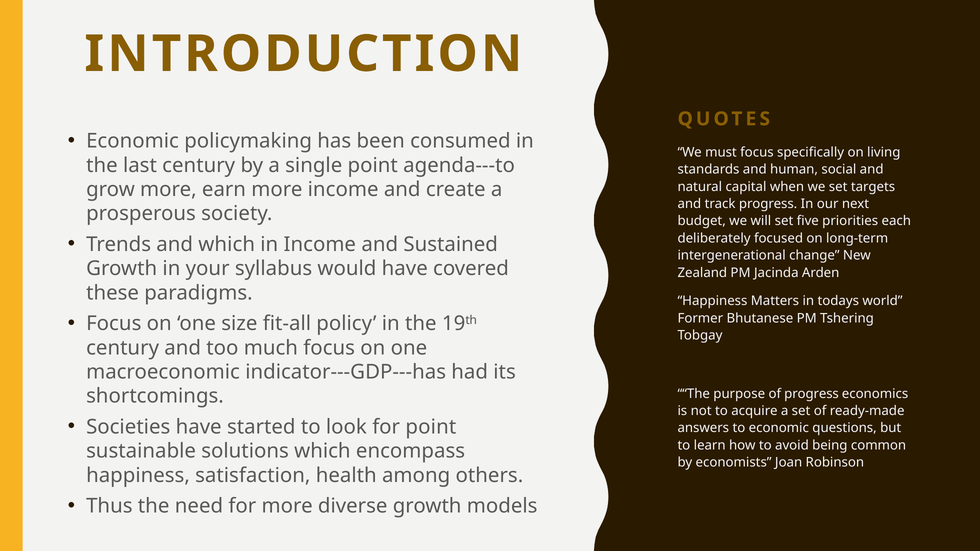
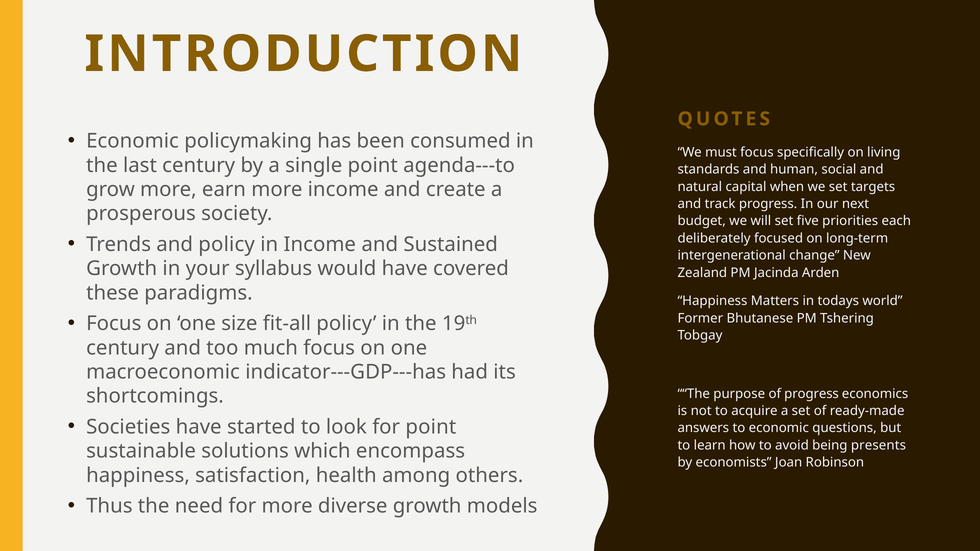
and which: which -> policy
common: common -> presents
